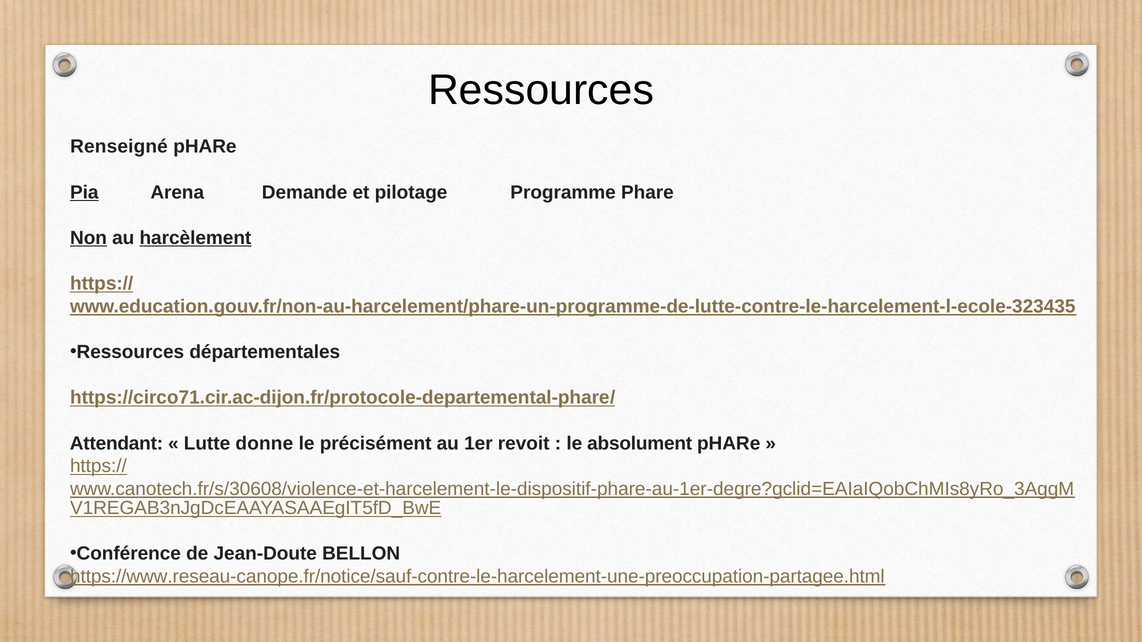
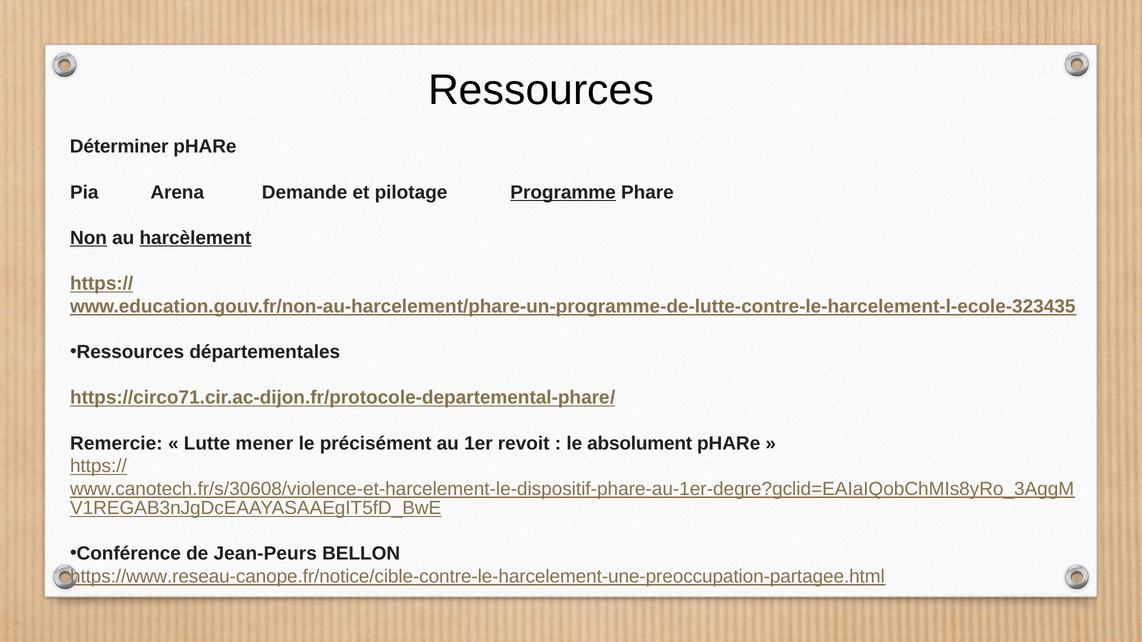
Renseigné: Renseigné -> Déterminer
Pia underline: present -> none
Programme underline: none -> present
Attendant: Attendant -> Remercie
donne: donne -> mener
Jean-Doute: Jean-Doute -> Jean-Peurs
https://www.reseau-canope.fr/notice/sauf-contre-le-harcelement-une-preoccupation-partagee.html: https://www.reseau-canope.fr/notice/sauf-contre-le-harcelement-une-preoccupation-partagee.html -> https://www.reseau-canope.fr/notice/cible-contre-le-harcelement-une-preoccupation-partagee.html
